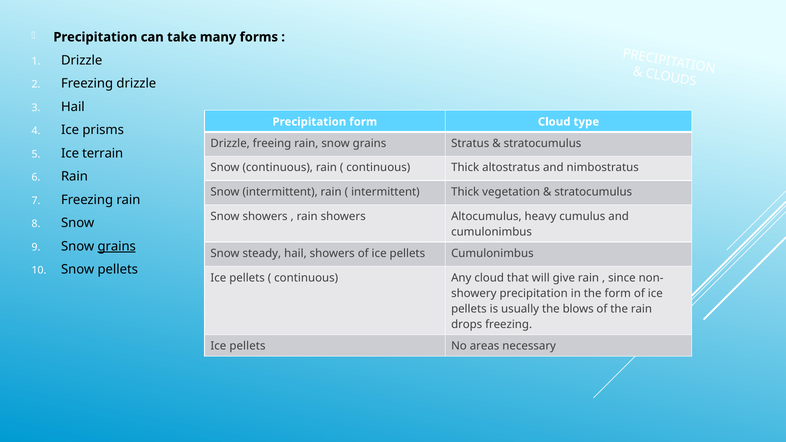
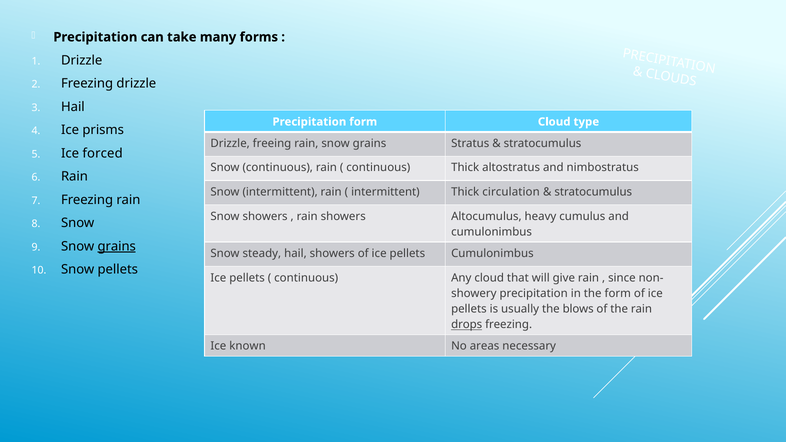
terrain: terrain -> forced
vegetation: vegetation -> circulation
drops underline: none -> present
pellets at (247, 346): pellets -> known
